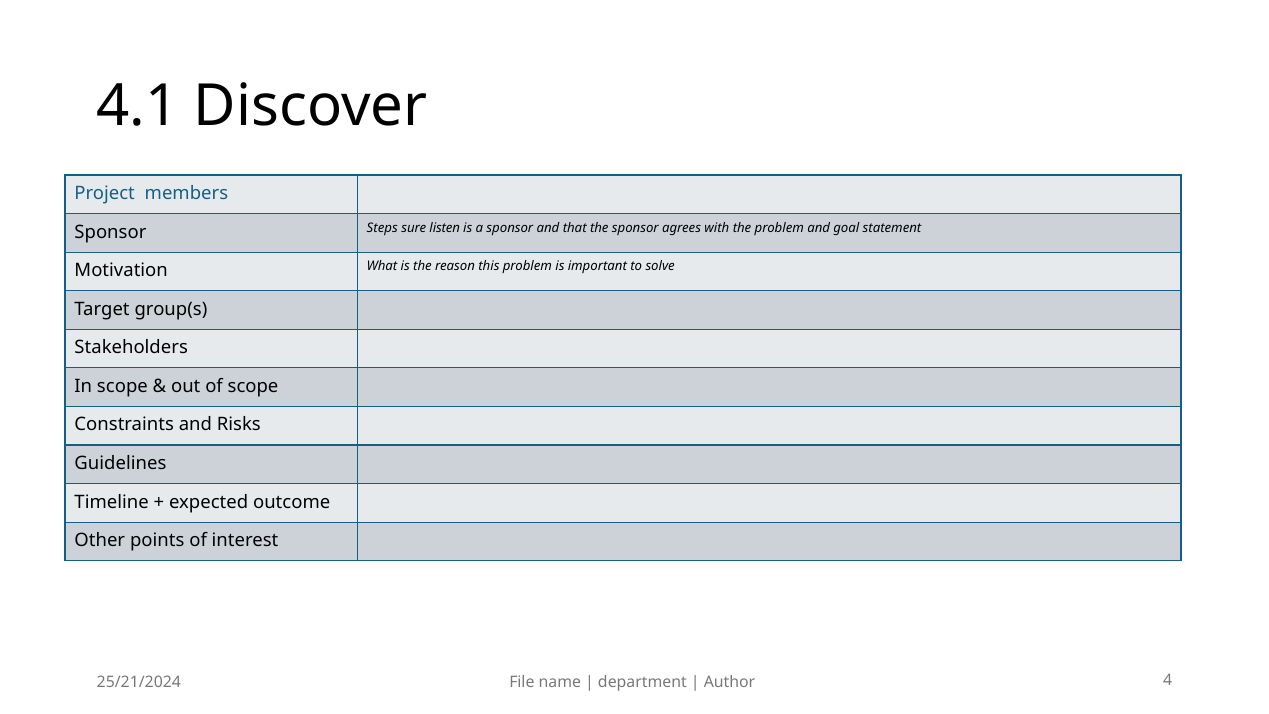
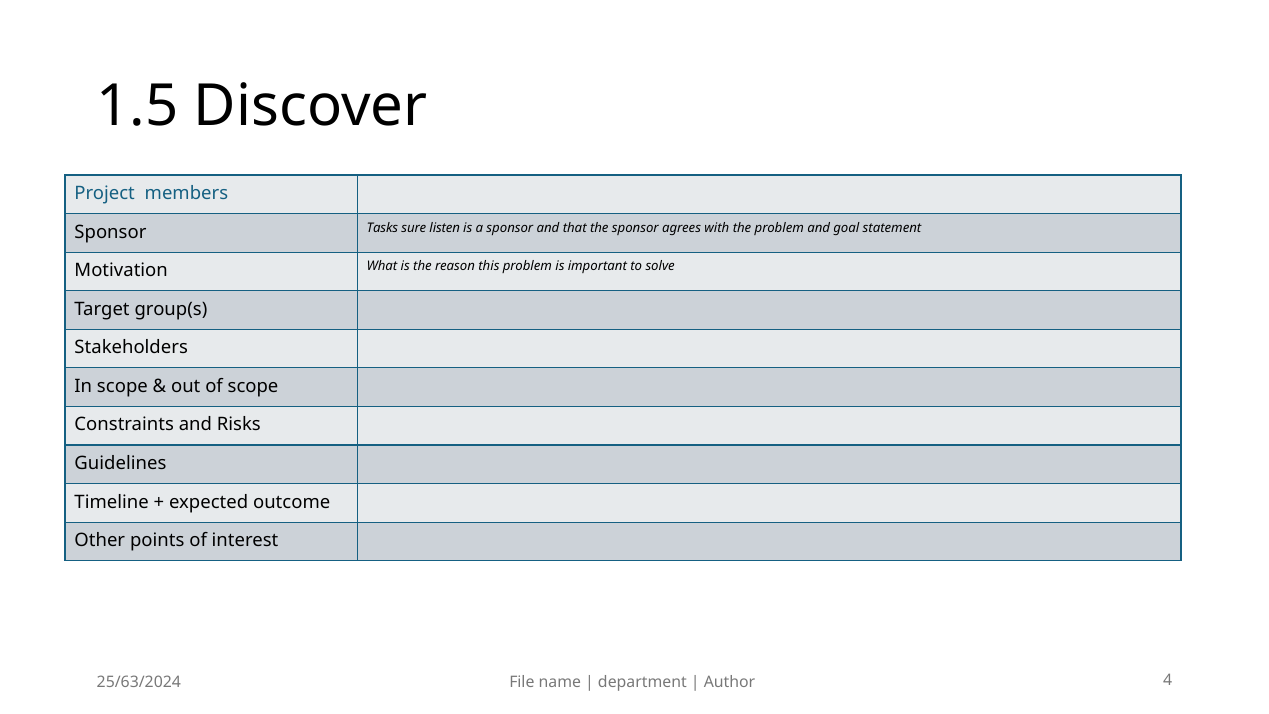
4.1: 4.1 -> 1.5
Steps: Steps -> Tasks
25/21/2024: 25/21/2024 -> 25/63/2024
